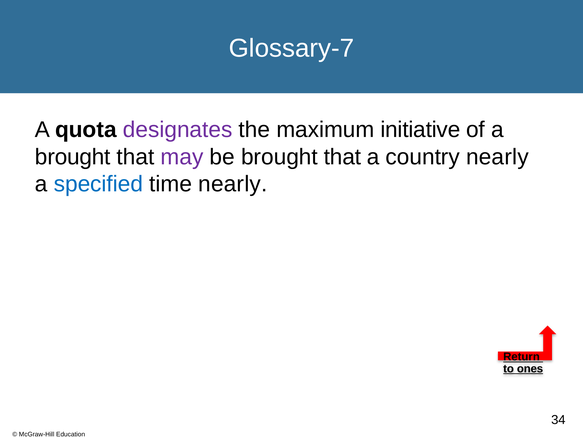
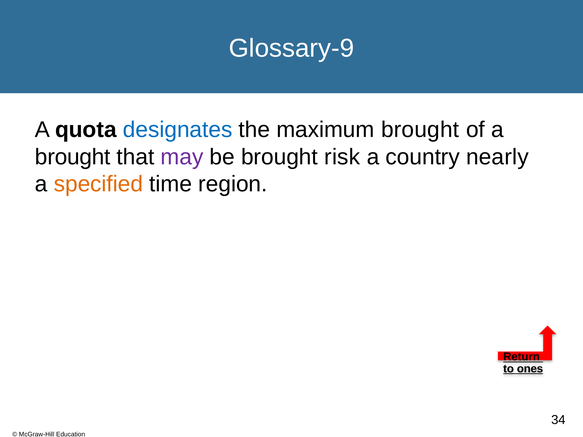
Glossary-7: Glossary-7 -> Glossary-9
designates colour: purple -> blue
maximum initiative: initiative -> brought
be brought that: that -> risk
specified colour: blue -> orange
time nearly: nearly -> region
